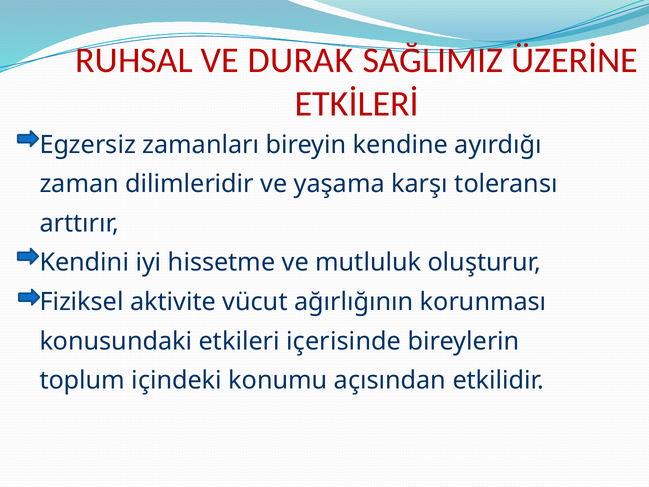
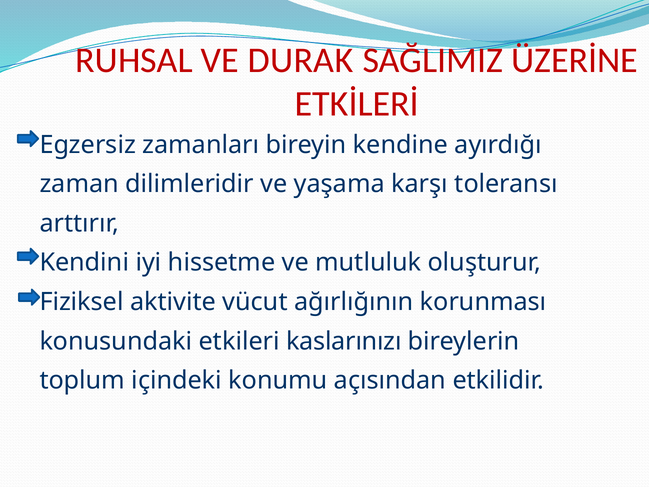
içerisinde: içerisinde -> kaslarınızı
